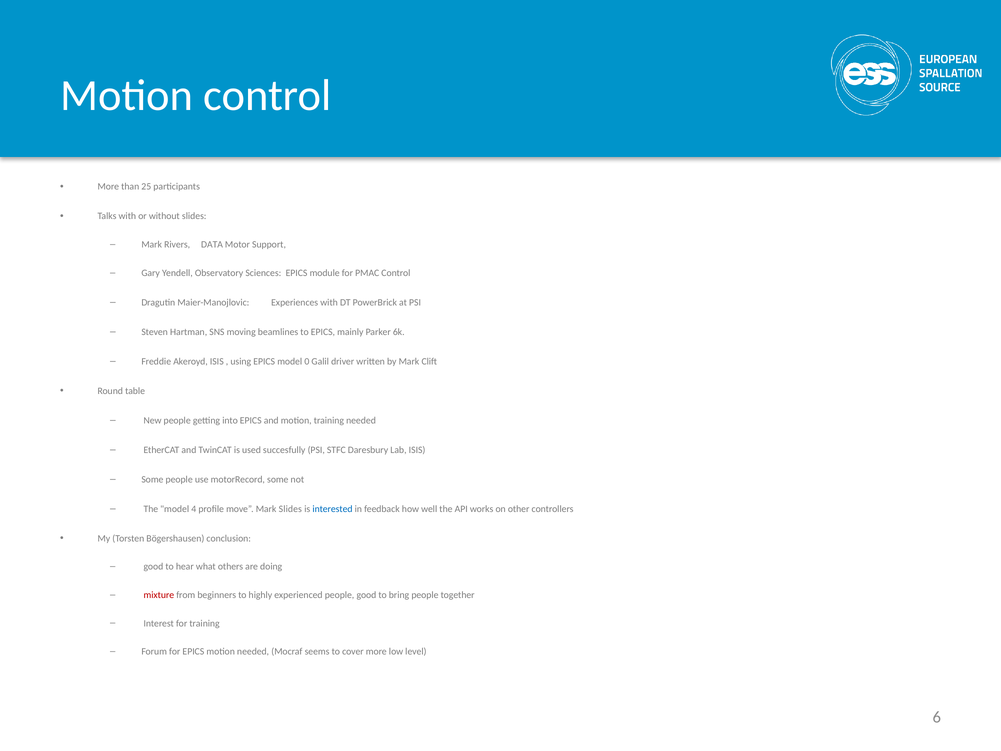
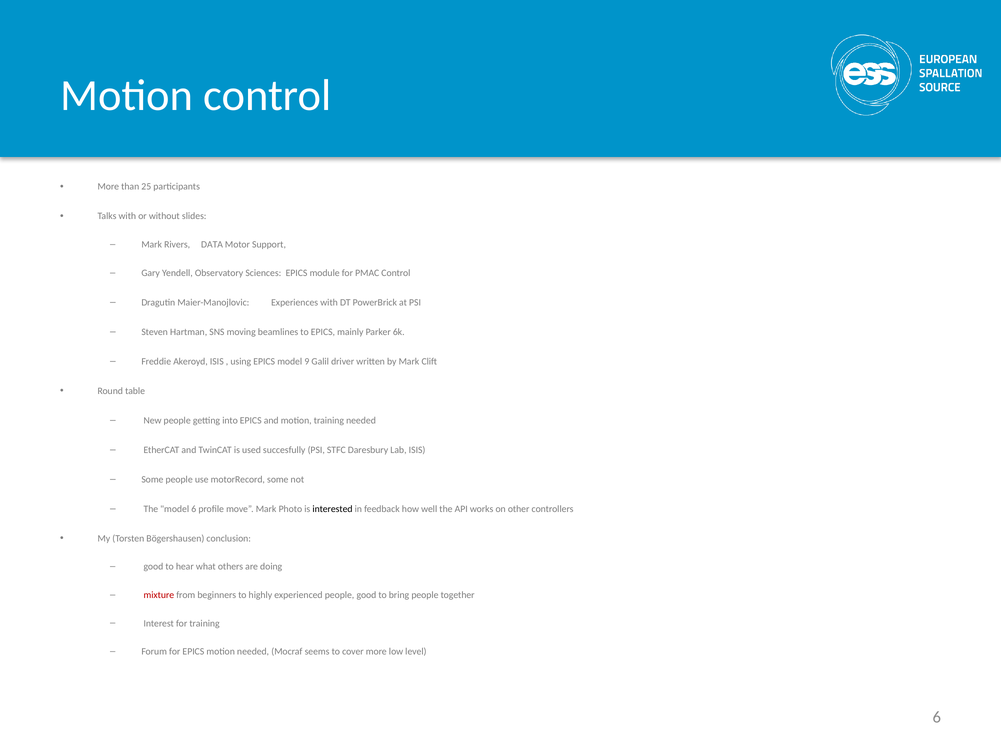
0: 0 -> 9
model 4: 4 -> 6
Mark Slides: Slides -> Photo
interested colour: blue -> black
